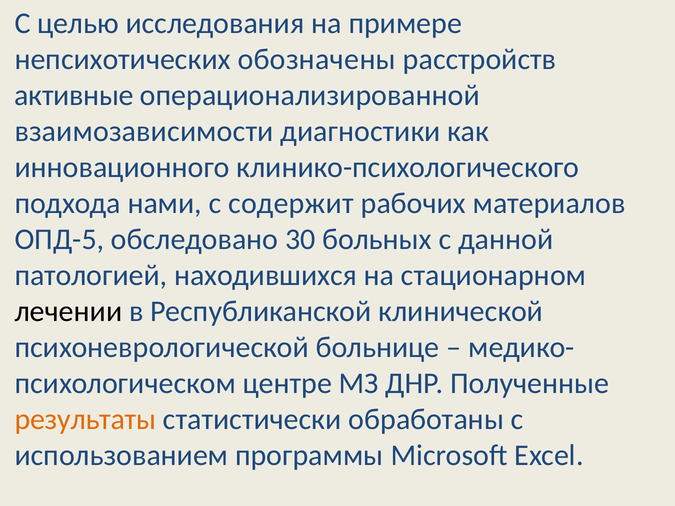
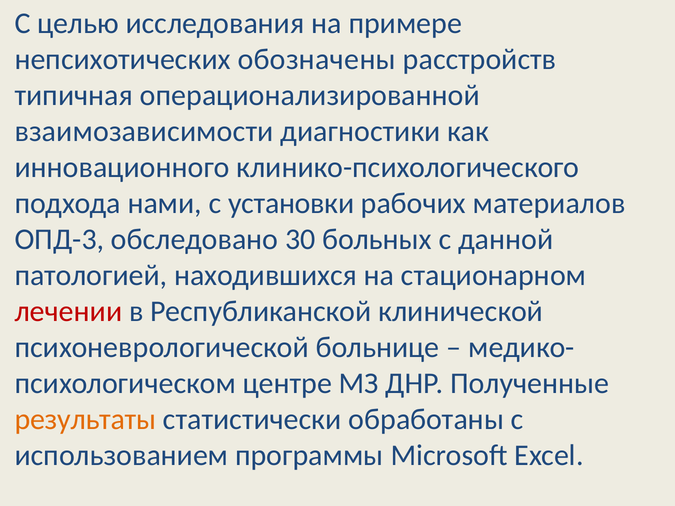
активные: активные -> типичная
содержит: содержит -> установки
ОПД-5: ОПД-5 -> ОПД-3
лечении colour: black -> red
